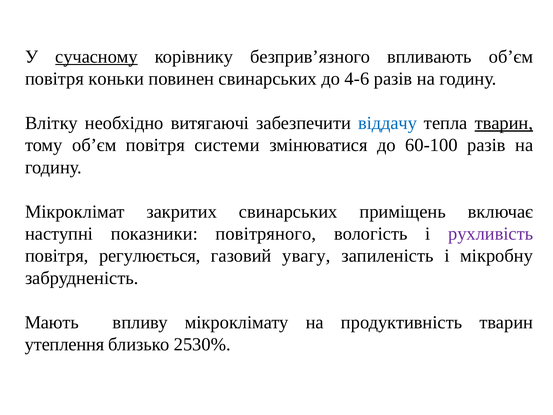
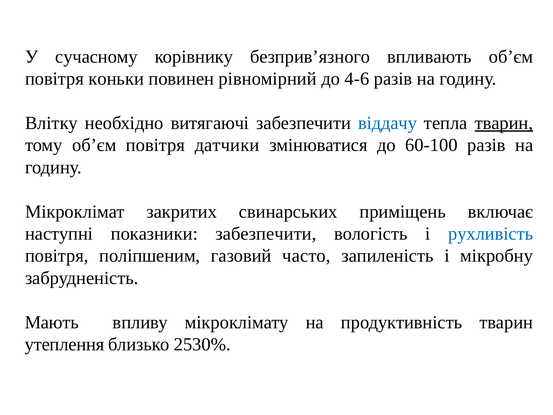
сучасному underline: present -> none
повинен свинарських: свинарських -> рівномірний
системи: системи -> датчики
показники повітряного: повітряного -> забезпечити
рухливість colour: purple -> blue
регулюється: регулюється -> поліпшеним
увагу: увагу -> часто
